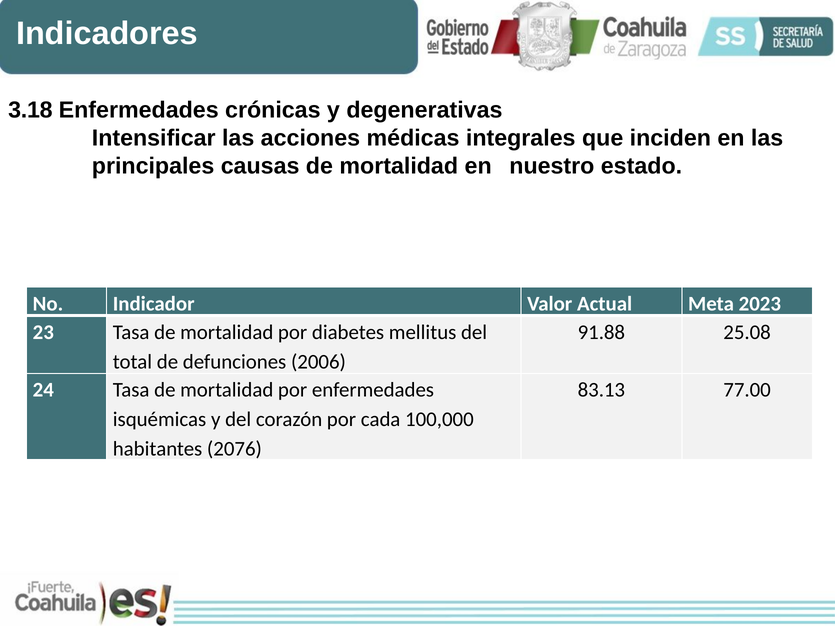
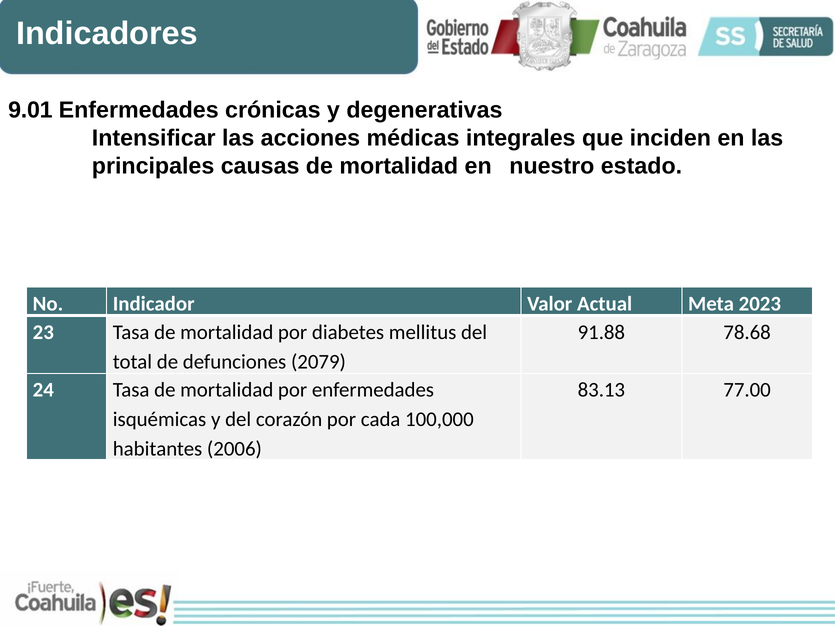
3.18: 3.18 -> 9.01
25.08: 25.08 -> 78.68
2006: 2006 -> 2079
2076: 2076 -> 2006
